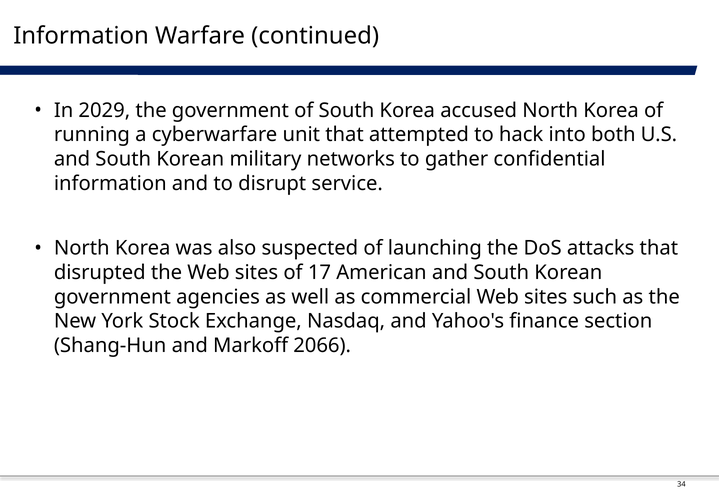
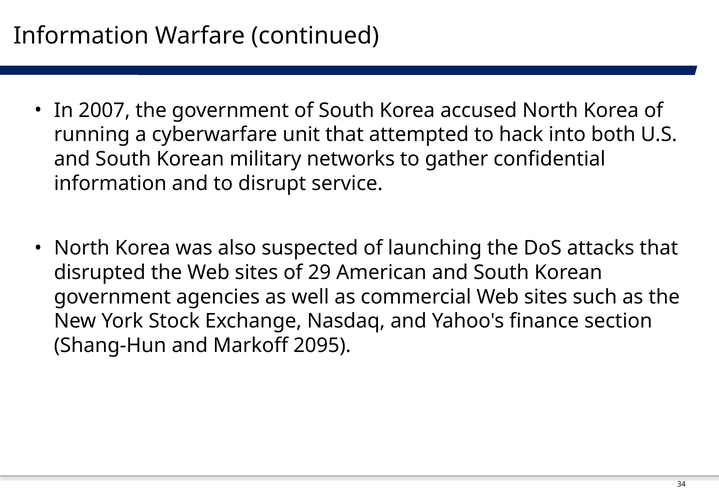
2029: 2029 -> 2007
17: 17 -> 29
2066: 2066 -> 2095
